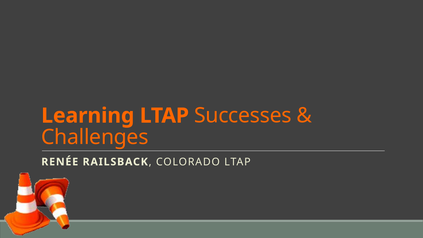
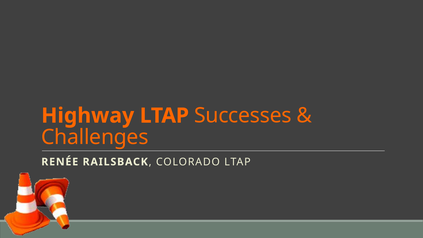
Learning: Learning -> Highway
